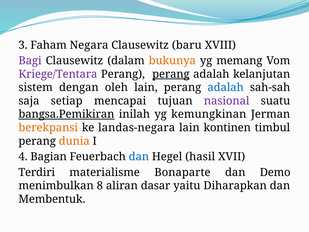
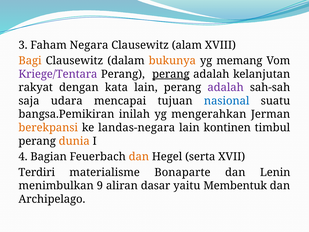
baru: baru -> alam
Bagi colour: purple -> orange
sistem: sistem -> rakyat
oleh: oleh -> kata
adalah at (226, 87) colour: blue -> purple
setiap: setiap -> udara
nasional colour: purple -> blue
bangsa.Pemikiran underline: present -> none
kemungkinan: kemungkinan -> mengerahkan
dan at (139, 157) colour: blue -> orange
hasil: hasil -> serta
Demo: Demo -> Lenin
8: 8 -> 9
Diharapkan: Diharapkan -> Membentuk
Membentuk: Membentuk -> Archipelago
